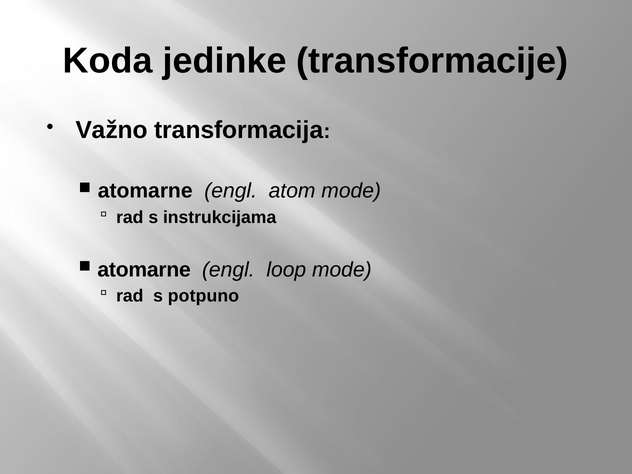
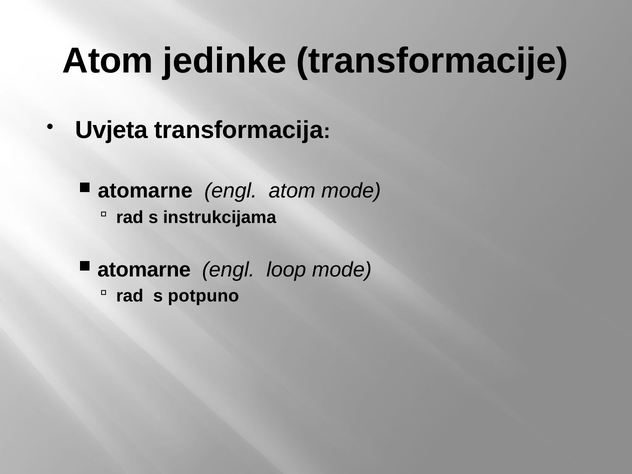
Koda at (108, 61): Koda -> Atom
Važno: Važno -> Uvjeta
